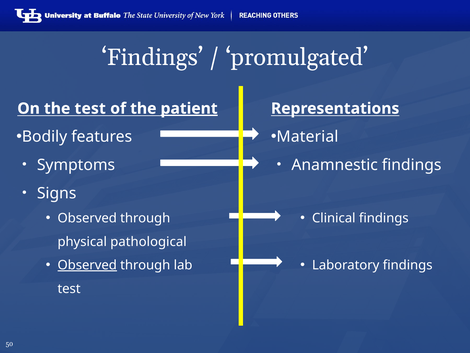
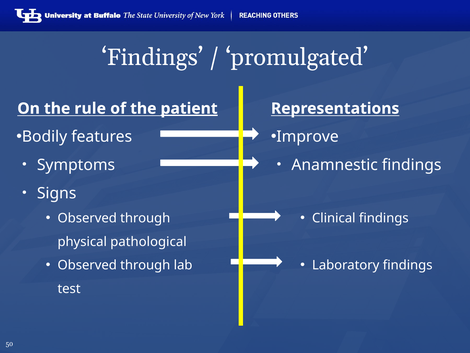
the test: test -> rule
Material: Material -> Improve
Observed at (87, 265) underline: present -> none
